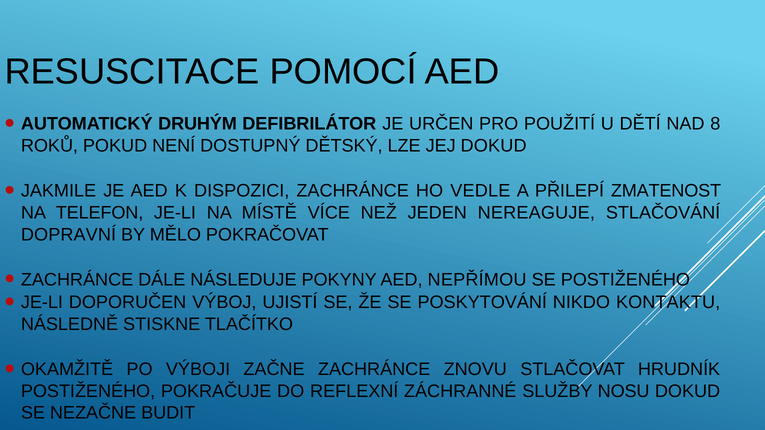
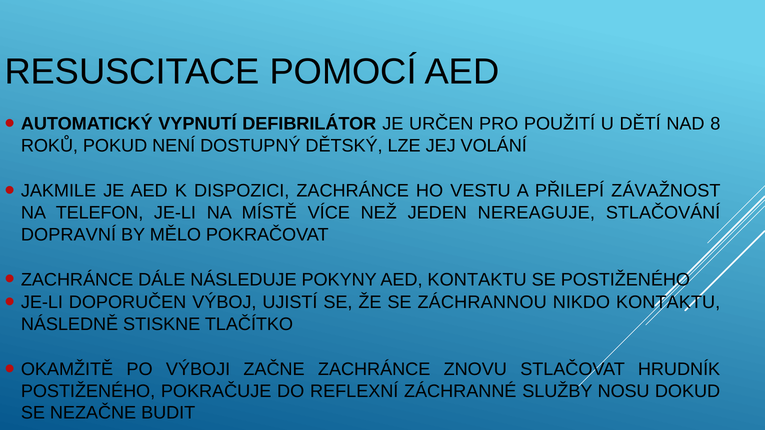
DRUHÝM: DRUHÝM -> VYPNUTÍ
JEJ DOKUD: DOKUD -> VOLÁNÍ
VEDLE: VEDLE -> VESTU
ZMATENOST: ZMATENOST -> ZÁVAŽNOST
AED NEPŘÍMOU: NEPŘÍMOU -> KONTAKTU
POSKYTOVÁNÍ: POSKYTOVÁNÍ -> ZÁCHRANNOU
